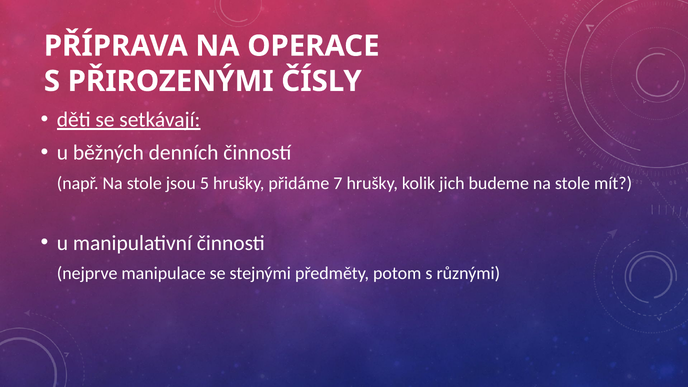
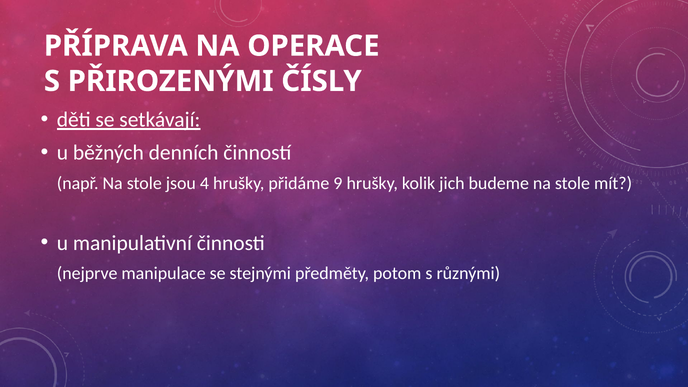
5: 5 -> 4
7: 7 -> 9
